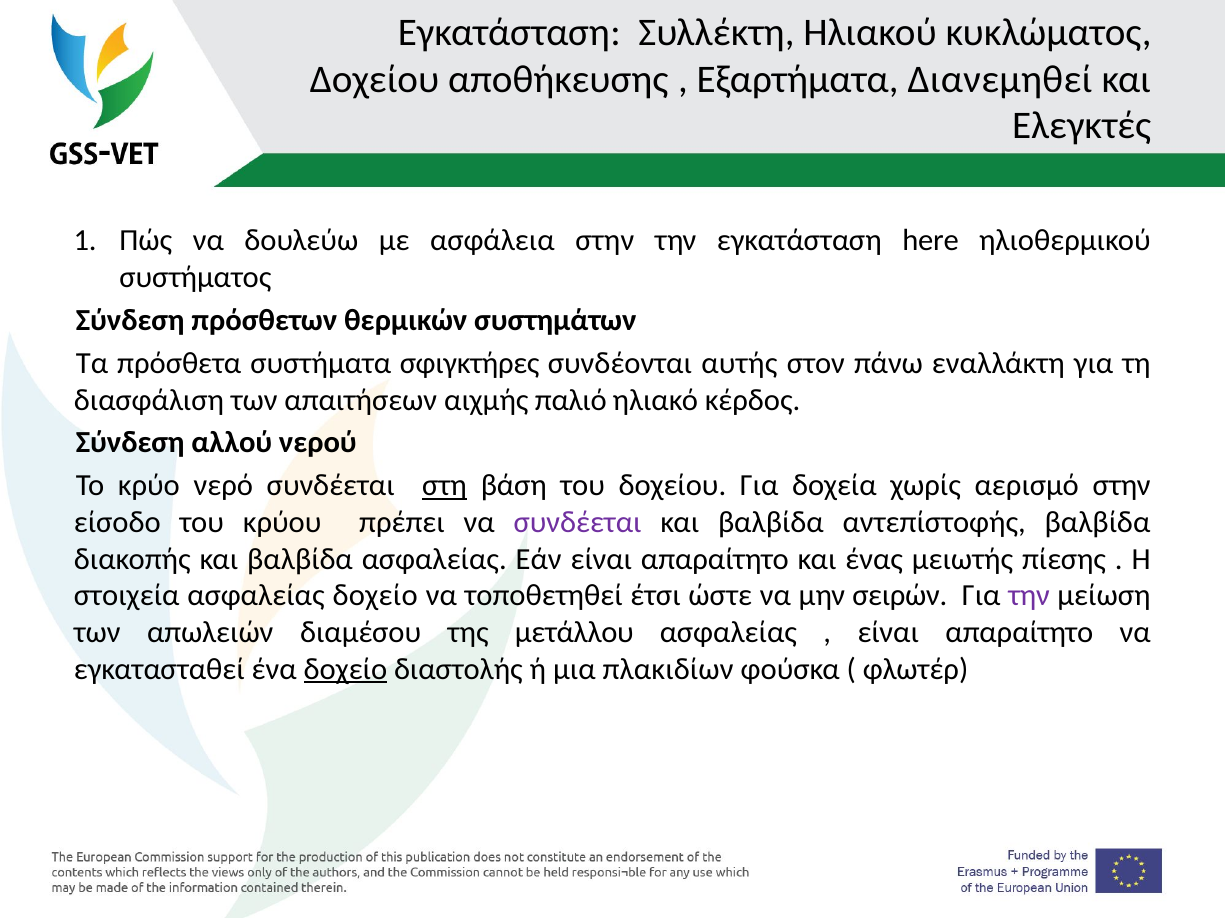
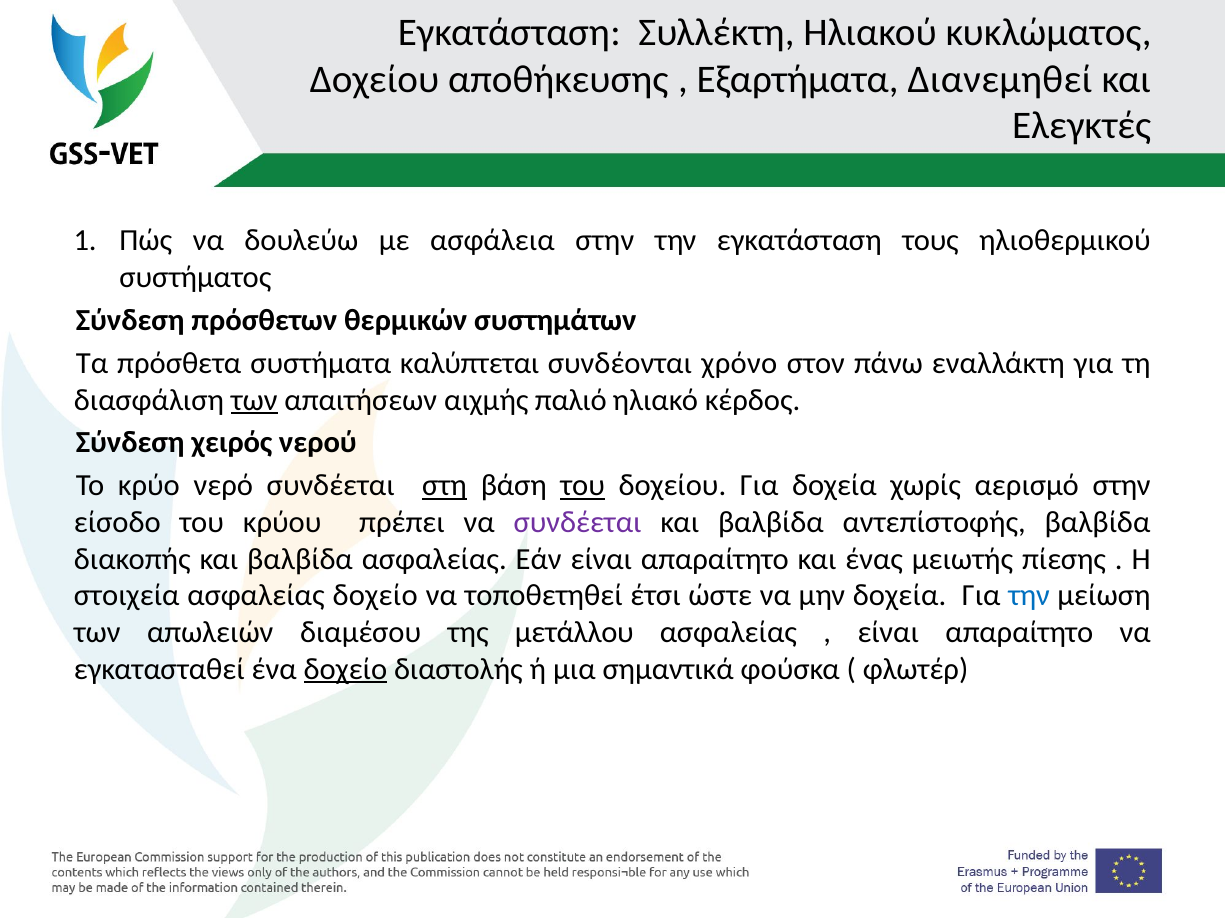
here: here -> τους
σφιγκτήρες: σφιγκτήρες -> καλύπτεται
αυτής: αυτής -> χρόνο
των at (254, 400) underline: none -> present
αλλού: αλλού -> χειρός
του at (583, 486) underline: none -> present
μην σειρών: σειρών -> δοχεία
την at (1029, 596) colour: purple -> blue
πλακιδίων: πλακιδίων -> σημαντικά
